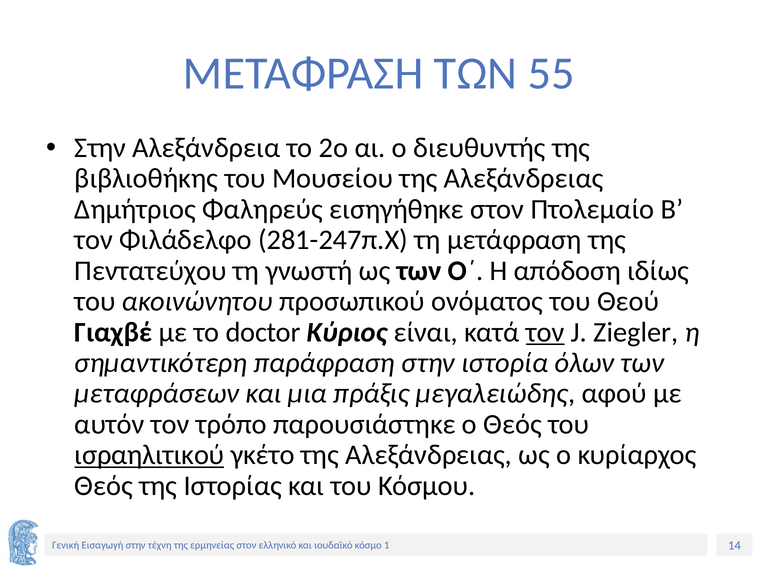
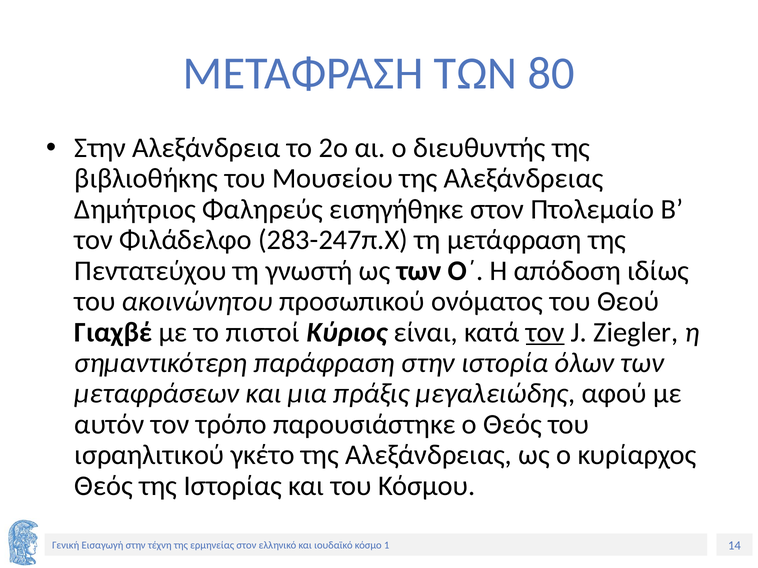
55: 55 -> 80
281-247π.Χ: 281-247π.Χ -> 283-247π.Χ
doctor: doctor -> πιστοί
ισραηλιτικού underline: present -> none
